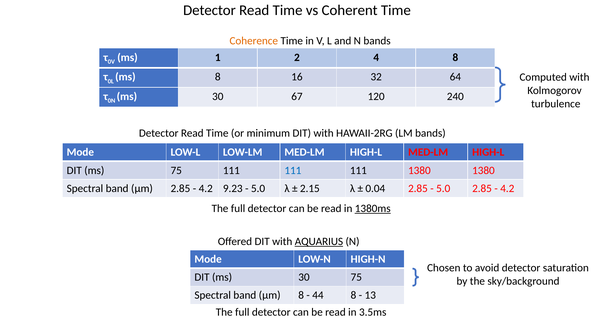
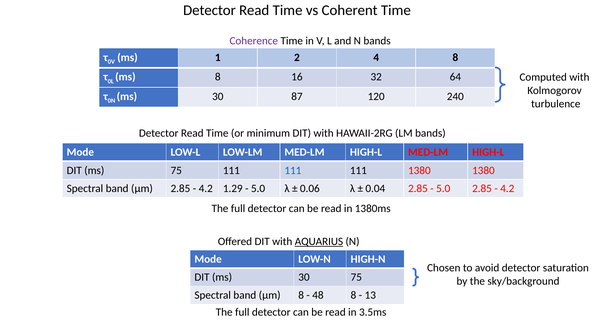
Coherence colour: orange -> purple
67: 67 -> 87
9.23: 9.23 -> 1.29
2.15: 2.15 -> 0.06
1380ms underline: present -> none
44: 44 -> 48
